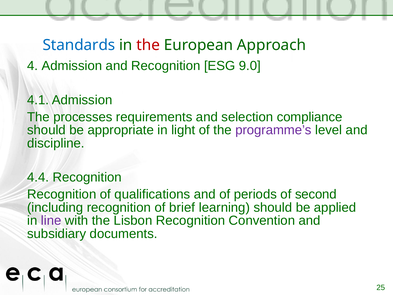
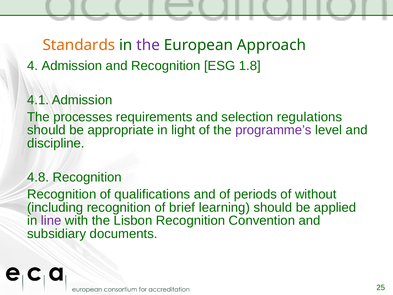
Standards colour: blue -> orange
the at (148, 45) colour: red -> purple
9.0: 9.0 -> 1.8
compliance: compliance -> regulations
4.4: 4.4 -> 4.8
second: second -> without
